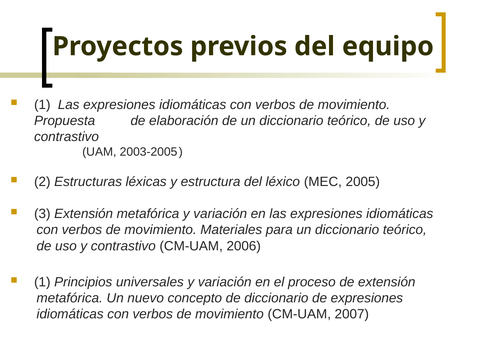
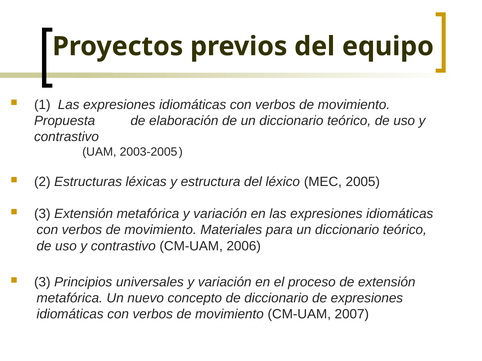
1 at (42, 282): 1 -> 3
